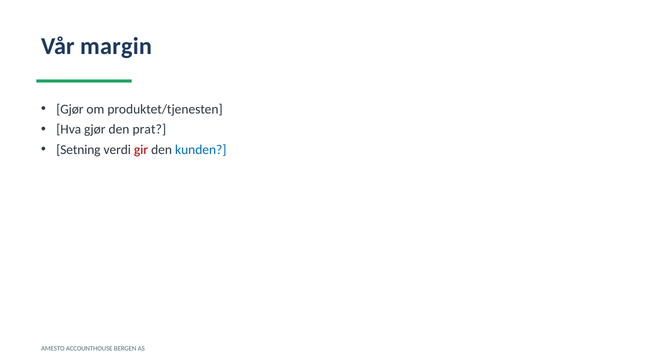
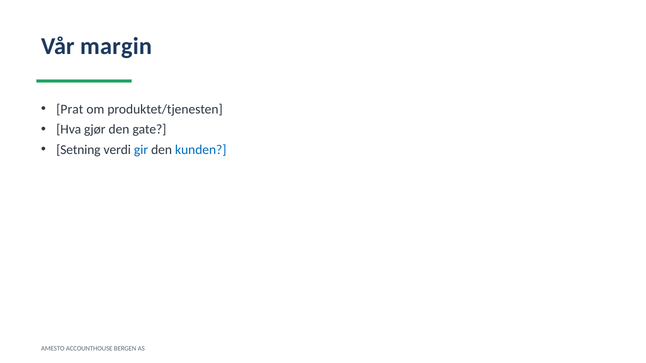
Gjør at (70, 109): Gjør -> Prat
prat: prat -> gate
gir colour: red -> blue
